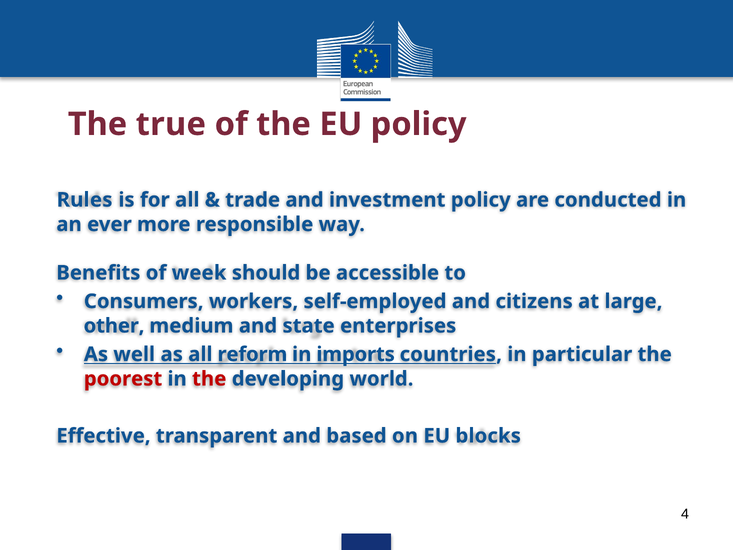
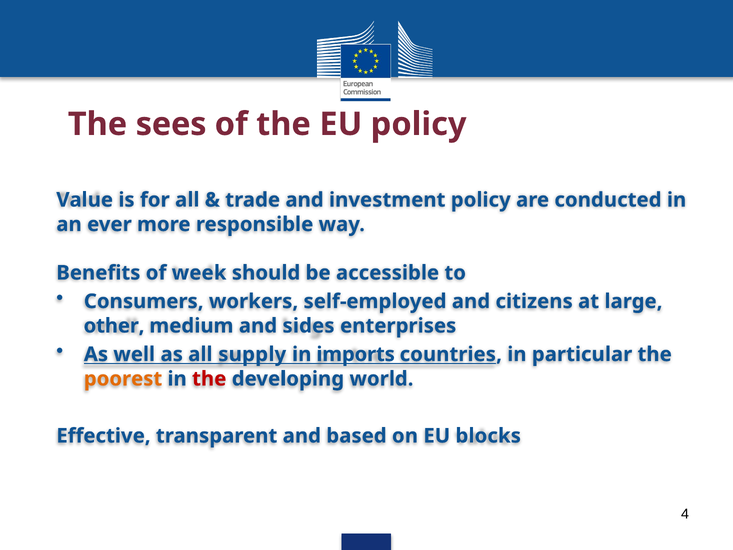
true: true -> sees
Rules: Rules -> Value
state: state -> sides
reform: reform -> supply
poorest colour: red -> orange
